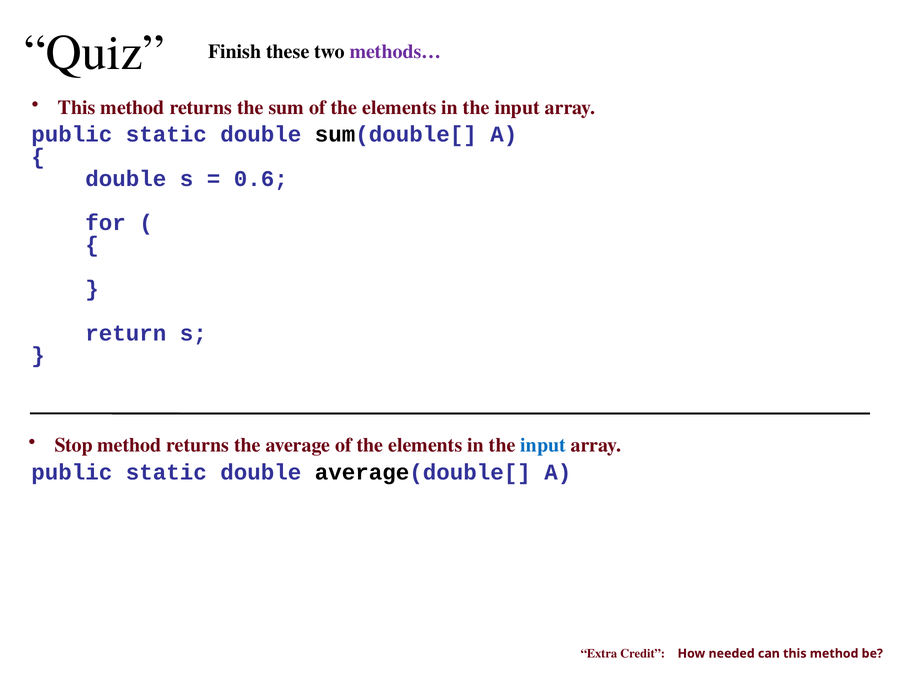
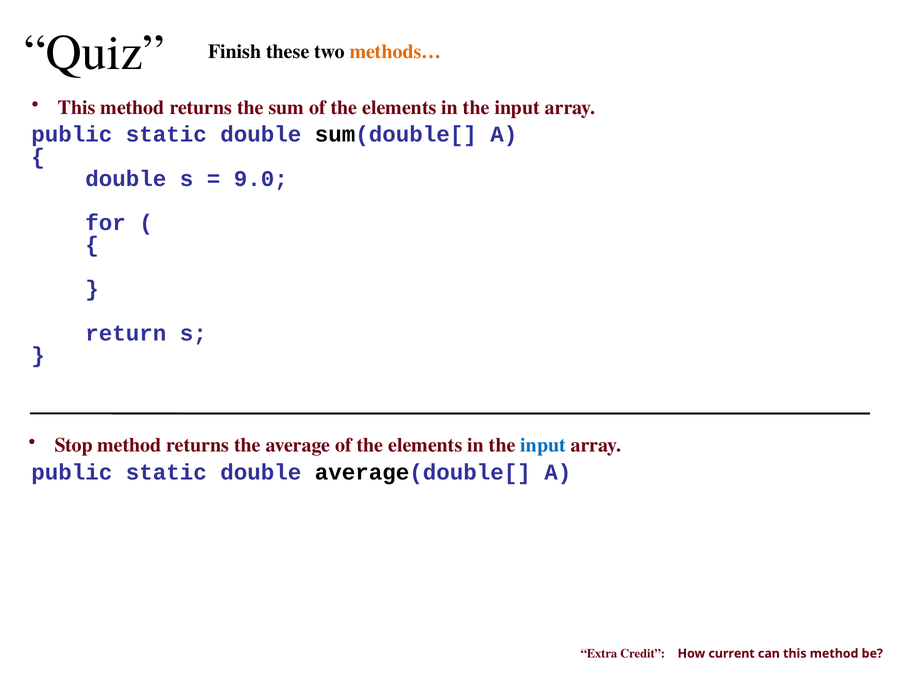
methods… colour: purple -> orange
0.6: 0.6 -> 9.0
needed: needed -> current
